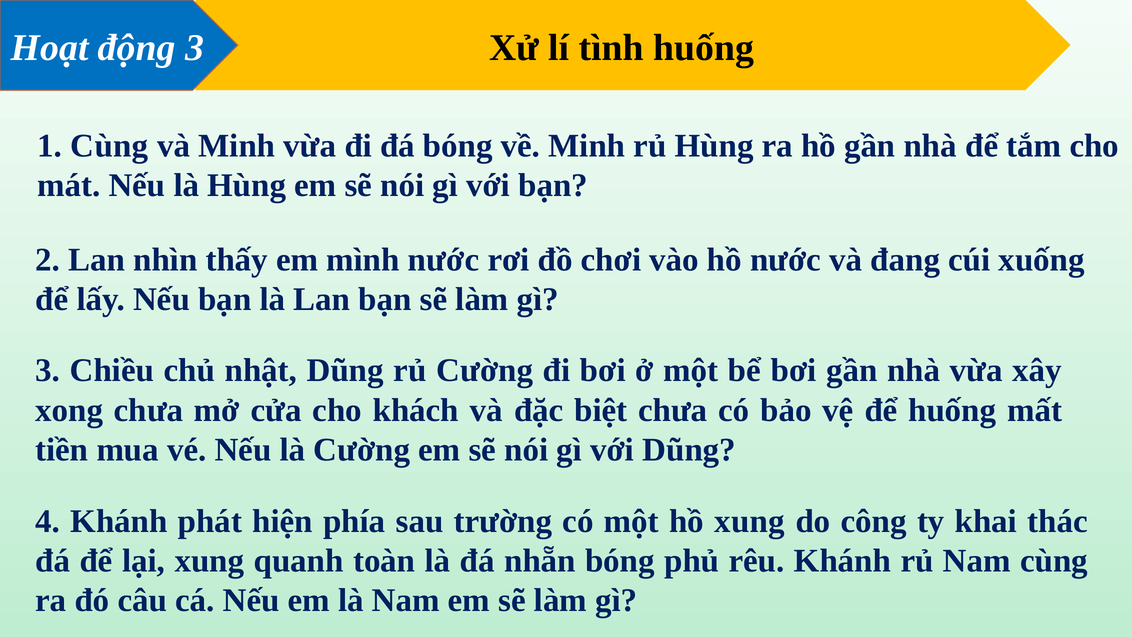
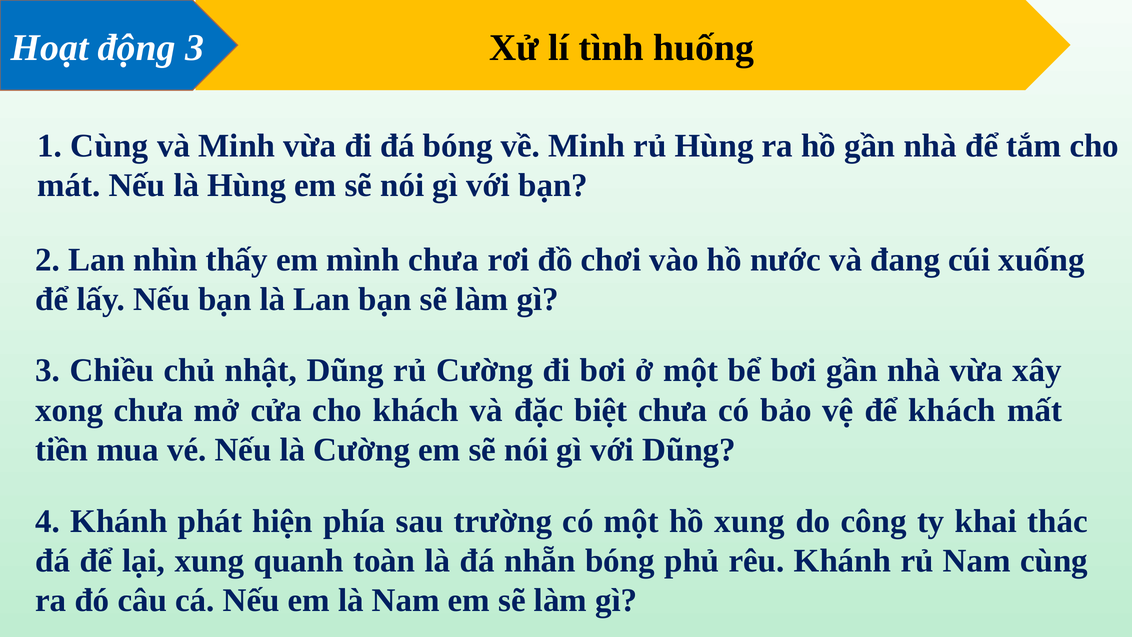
mình nước: nước -> chưa
để huống: huống -> khách
